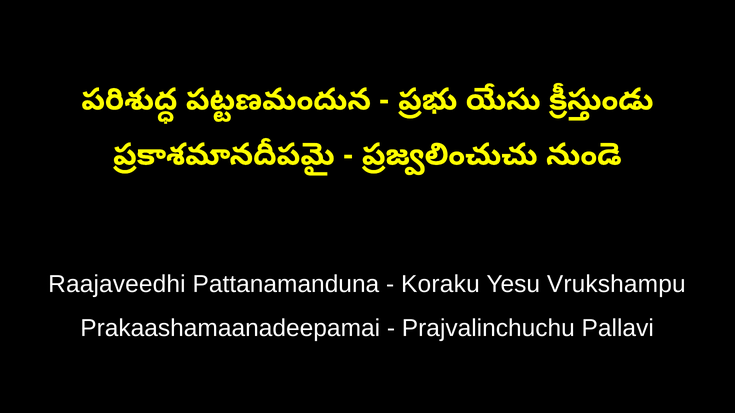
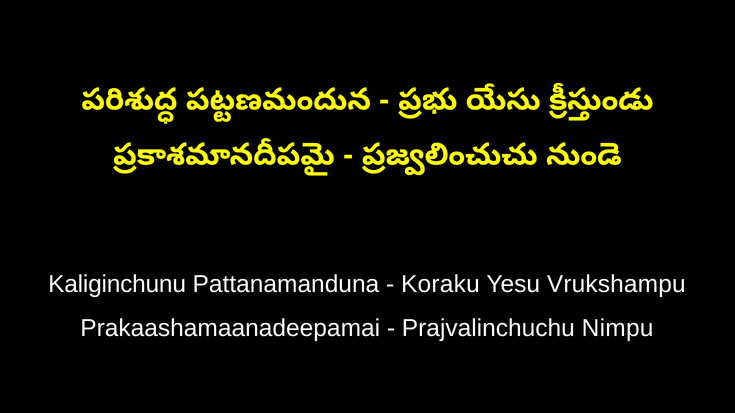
Raajaveedhi: Raajaveedhi -> Kaliginchunu
Pallavi: Pallavi -> Nimpu
